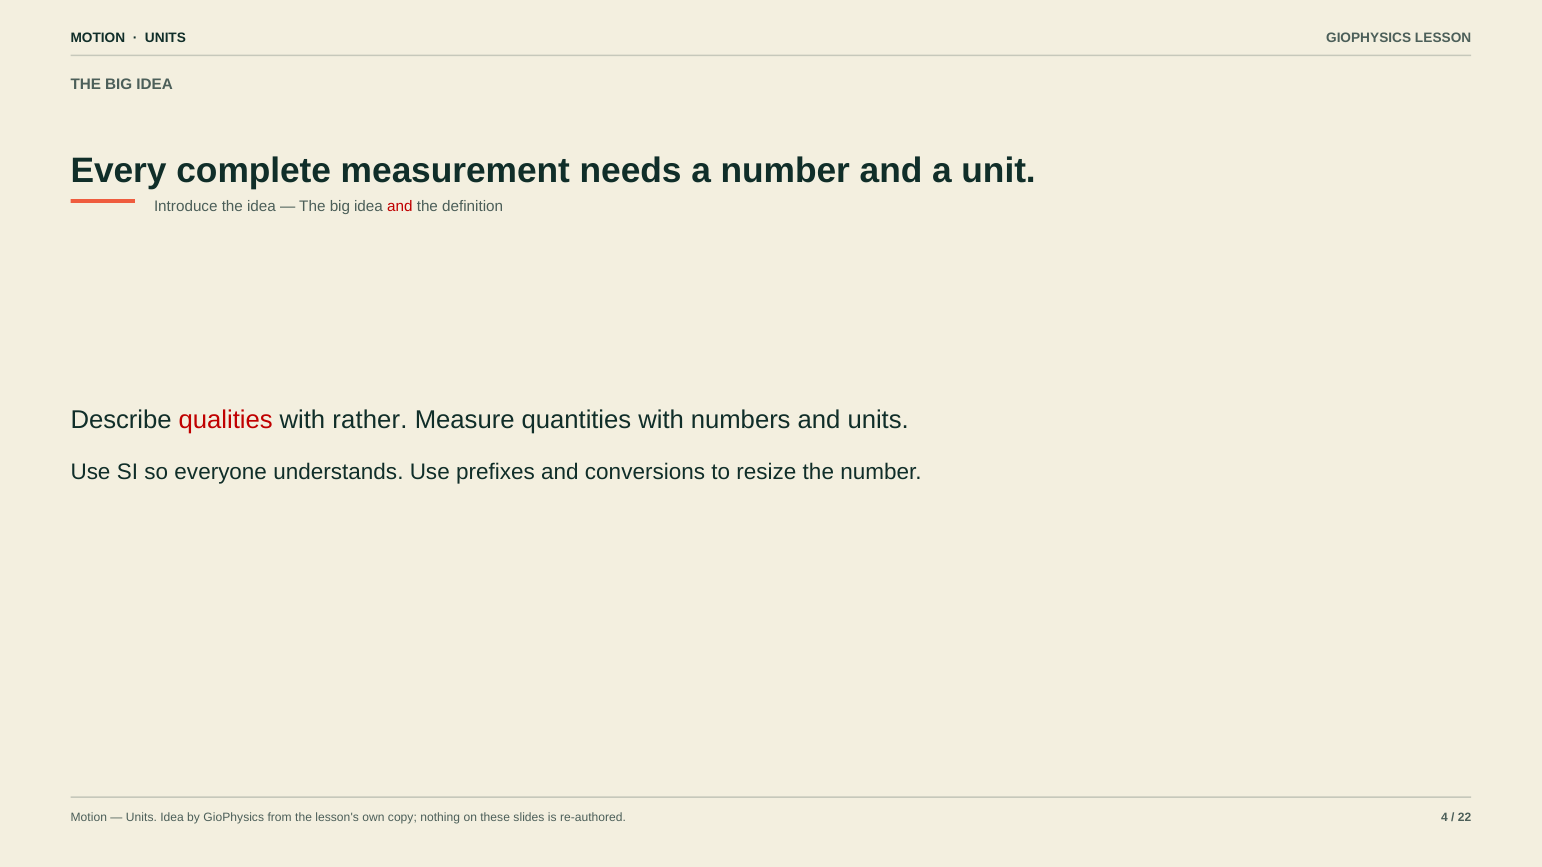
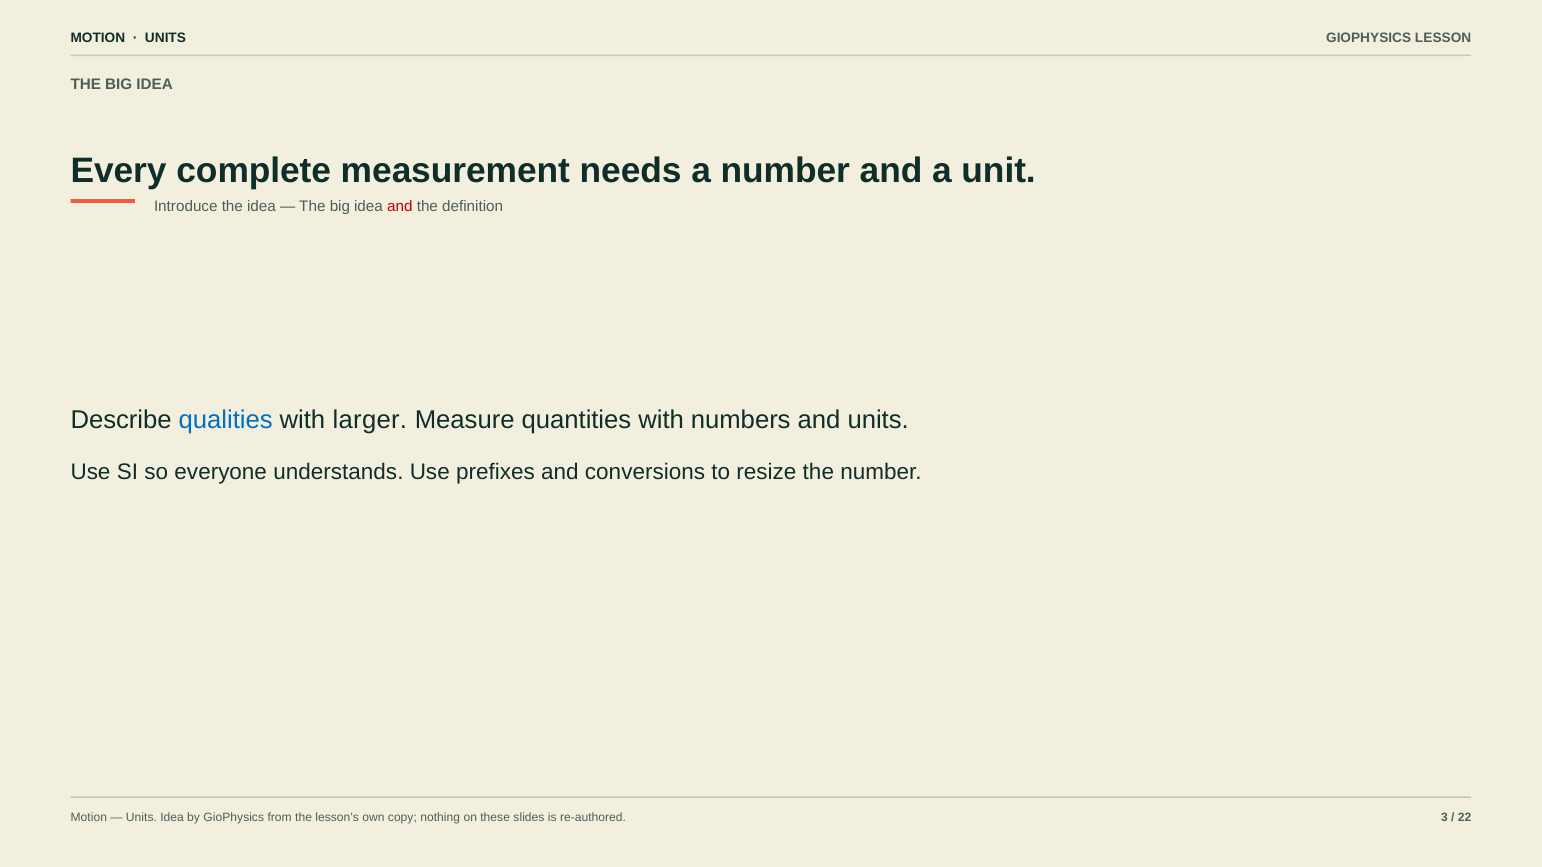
qualities colour: red -> blue
rather: rather -> larger
4: 4 -> 3
